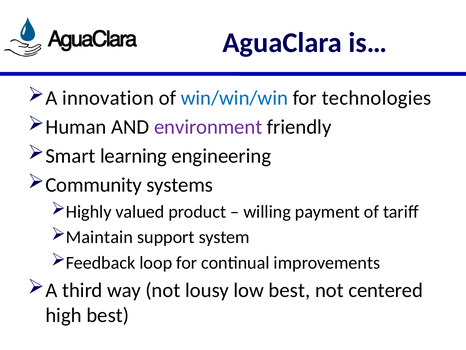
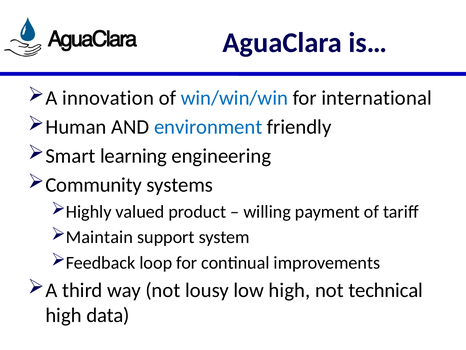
technologies: technologies -> international
environment colour: purple -> blue
low best: best -> high
centered: centered -> technical
high best: best -> data
